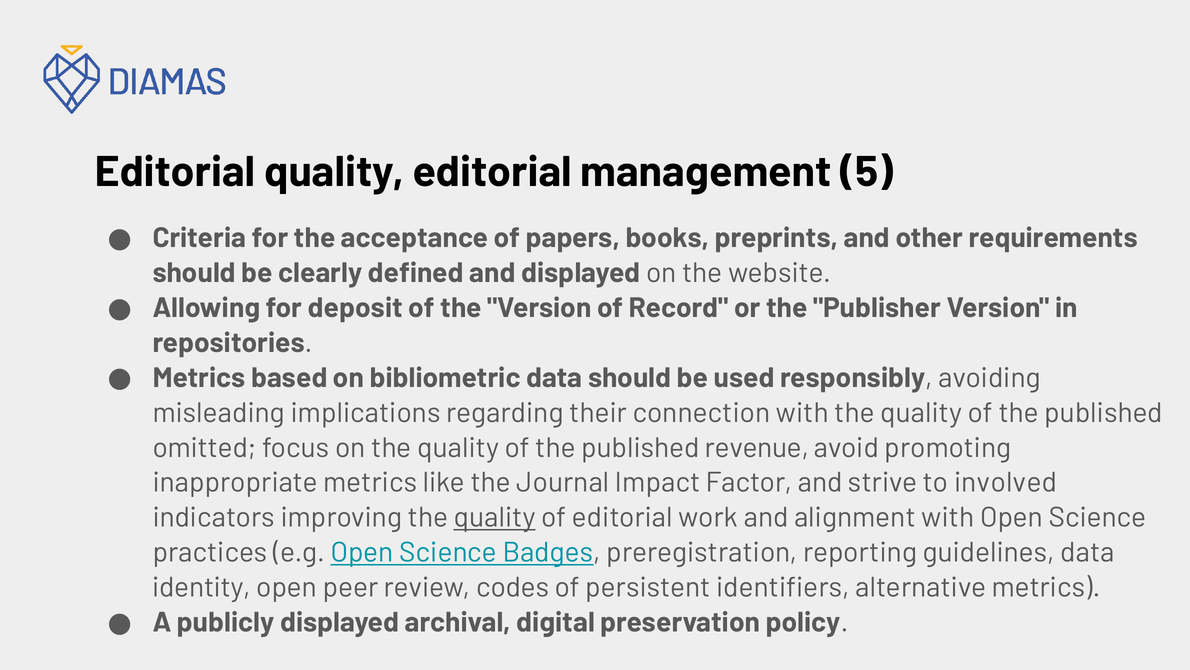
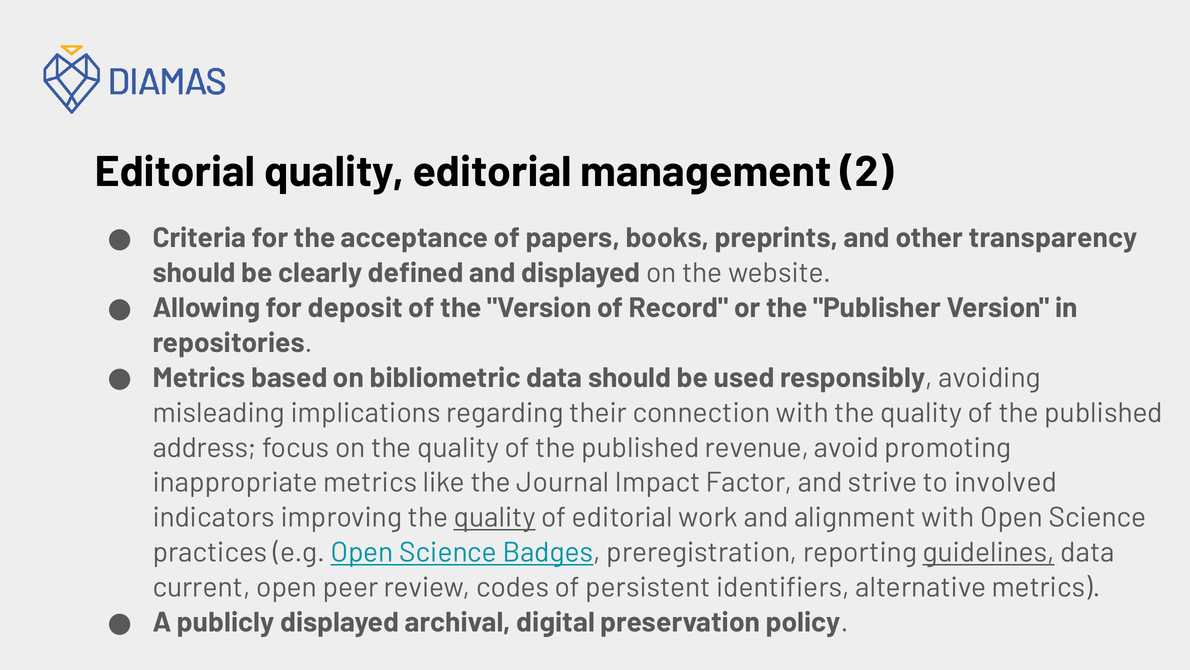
5: 5 -> 2
requirements: requirements -> transparency
omitted: omitted -> address
guidelines underline: none -> present
identity: identity -> current
